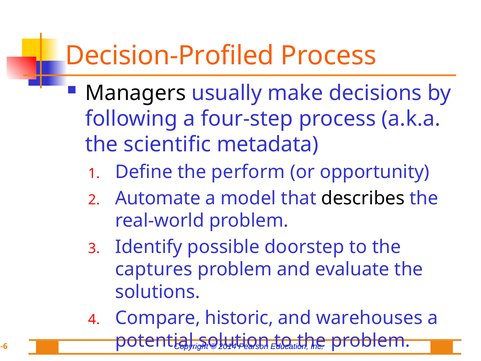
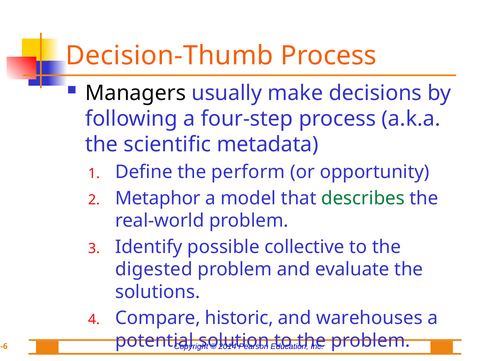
Decision-Profiled: Decision-Profiled -> Decision-Thumb
Automate: Automate -> Metaphor
describes colour: black -> green
doorstep: doorstep -> collective
captures: captures -> digested
